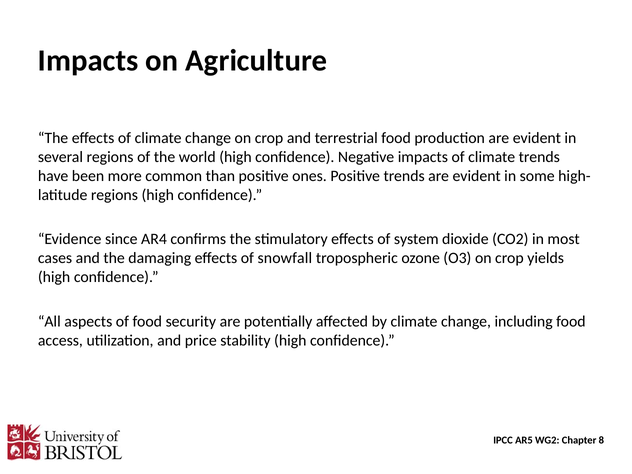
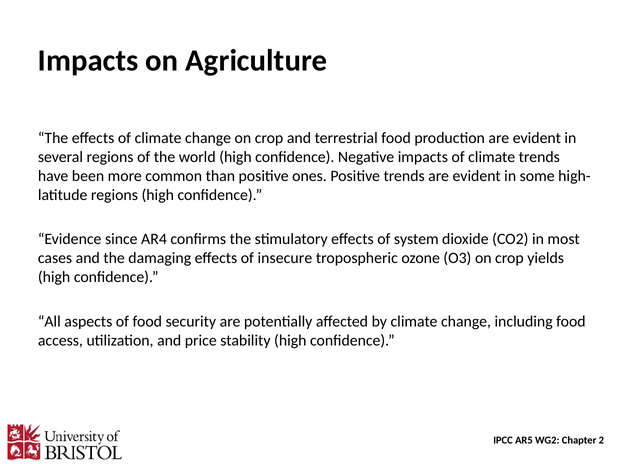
snowfall: snowfall -> insecure
8: 8 -> 2
